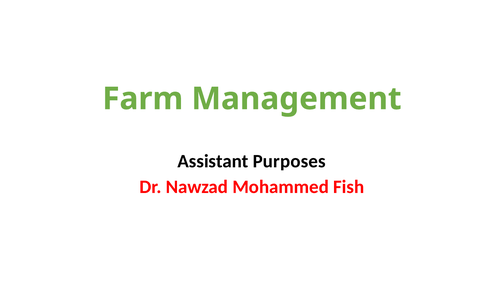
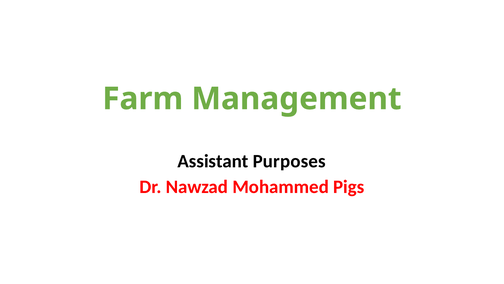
Fish: Fish -> Pigs
